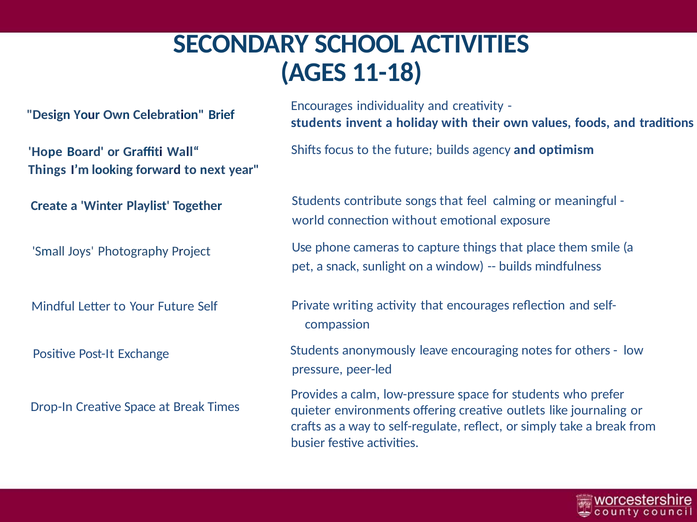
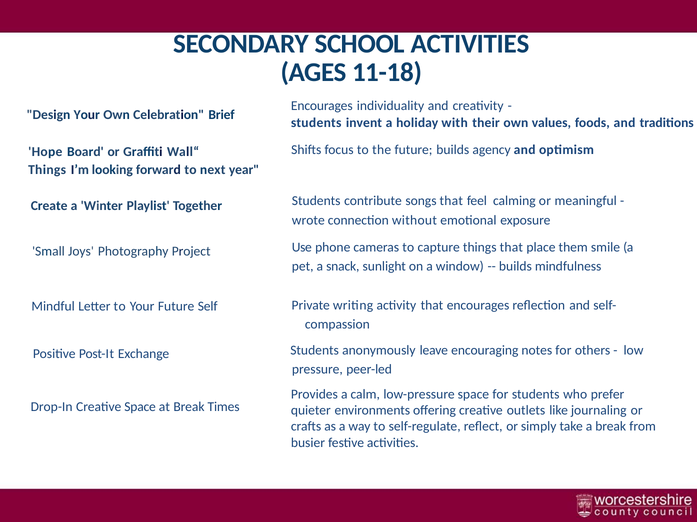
world: world -> wrote
